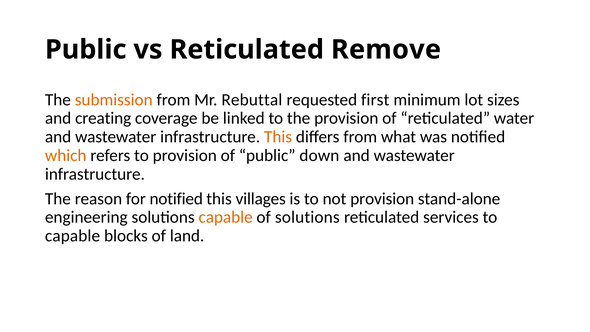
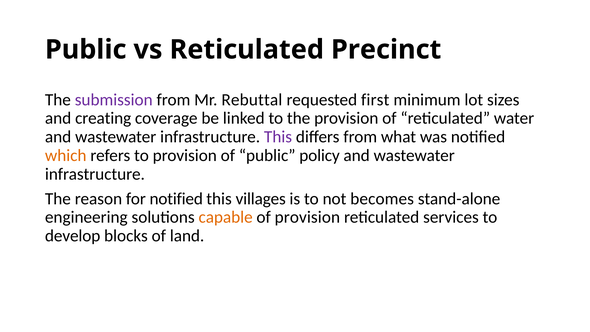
Remove: Remove -> Precinct
submission colour: orange -> purple
This at (278, 137) colour: orange -> purple
down: down -> policy
not provision: provision -> becomes
of solutions: solutions -> provision
capable at (73, 236): capable -> develop
